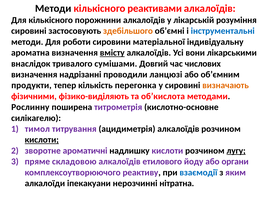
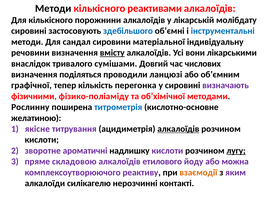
розуміння: розуміння -> молібдату
здебільшого colour: orange -> blue
роботи: роботи -> сандал
ароматна: ароматна -> речовини
надрізанні: надрізанні -> поділяться
продукти: продукти -> графічної
визначають colour: orange -> purple
фізико-виділяють: фізико-виділяють -> фізико-поліаміду
об’кислота: об’кислота -> об’хімічної
титрометрія colour: purple -> blue
силікагелю: силікагелю -> желатиною
тимол: тимол -> якісне
алкалоїдів at (178, 129) underline: none -> present
кислоти at (42, 140) underline: present -> none
органи: органи -> можна
взаємодії colour: blue -> orange
іпекакуани: іпекакуани -> силікагелю
нітратна: нітратна -> контакті
